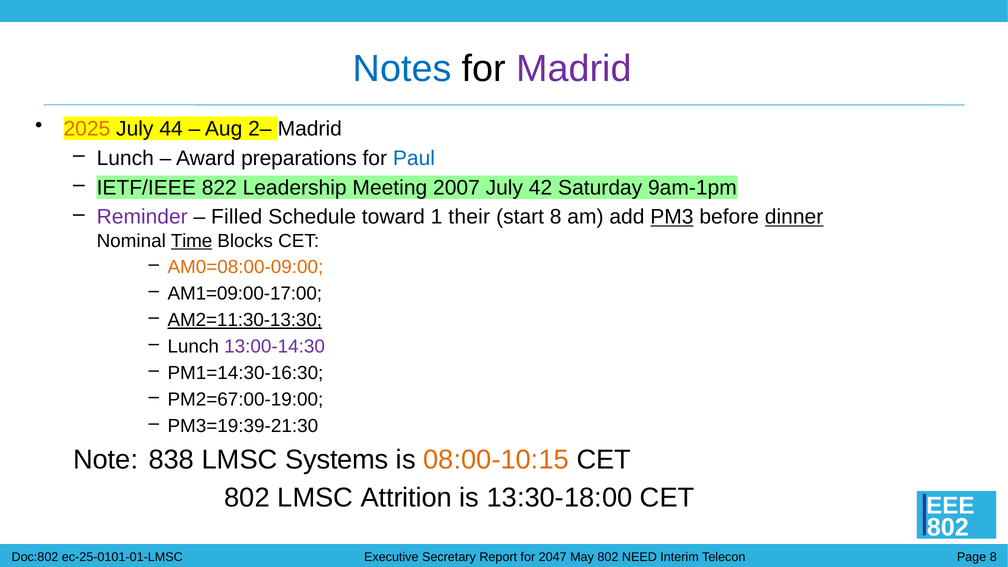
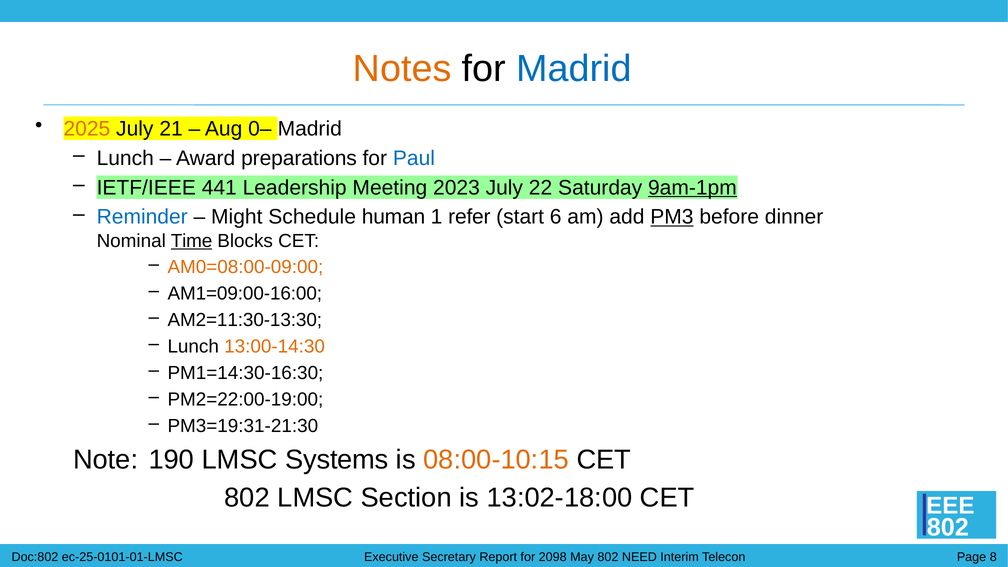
Notes colour: blue -> orange
Madrid at (574, 69) colour: purple -> blue
44: 44 -> 21
2–: 2– -> 0–
822: 822 -> 441
2007: 2007 -> 2023
42: 42 -> 22
9am-1pm underline: none -> present
Reminder colour: purple -> blue
Filled: Filled -> Might
toward: toward -> human
their: their -> refer
start 8: 8 -> 6
dinner underline: present -> none
AM1=09:00-17:00: AM1=09:00-17:00 -> AM1=09:00-16:00
AM2=11:30-13:30 underline: present -> none
13:00-14:30 colour: purple -> orange
PM2=67:00-19:00: PM2=67:00-19:00 -> PM2=22:00-19:00
PM3=19:39-21:30: PM3=19:39-21:30 -> PM3=19:31-21:30
838: 838 -> 190
Attrition: Attrition -> Section
13:30-18:00: 13:30-18:00 -> 13:02-18:00
2047: 2047 -> 2098
